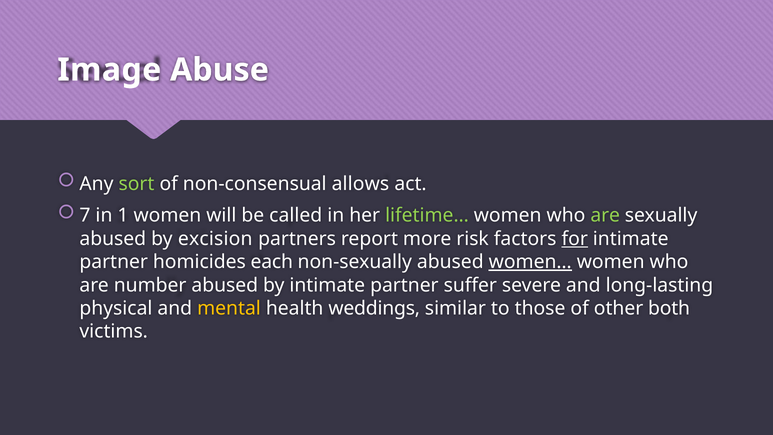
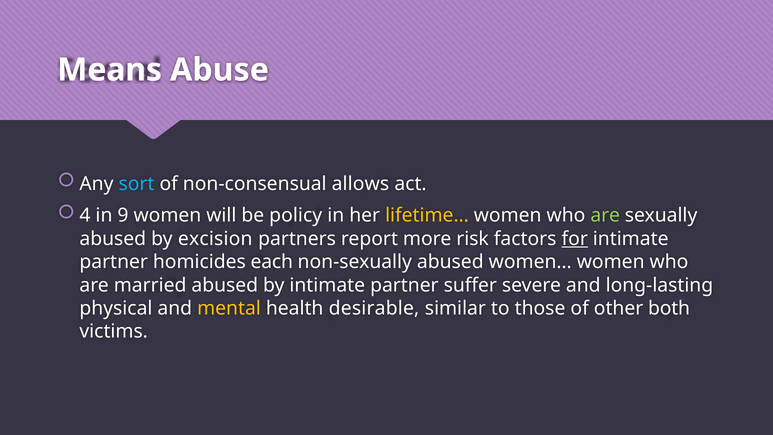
Image: Image -> Means
sort colour: light green -> light blue
7: 7 -> 4
1: 1 -> 9
called: called -> policy
lifetime… colour: light green -> yellow
women… underline: present -> none
number: number -> married
weddings: weddings -> desirable
